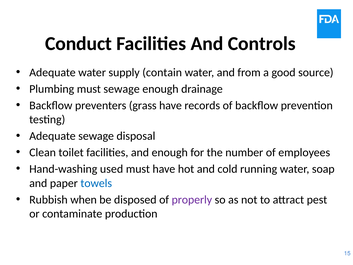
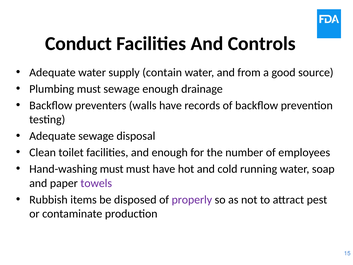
grass: grass -> walls
Hand-washing used: used -> must
towels colour: blue -> purple
when: when -> items
